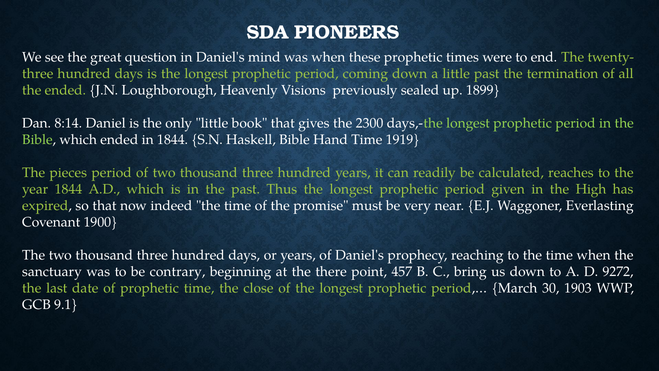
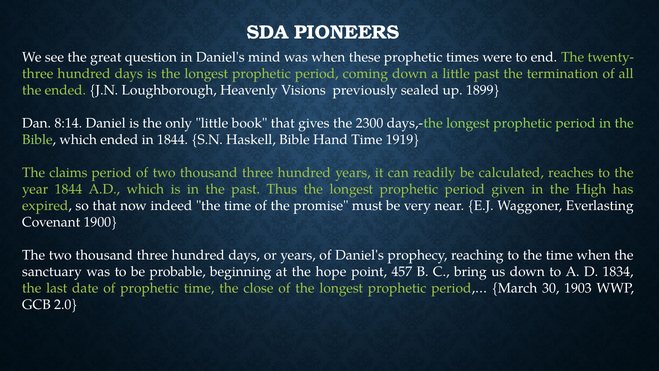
pieces: pieces -> claims
contrary: contrary -> probable
there: there -> hope
9272: 9272 -> 1834
9.1: 9.1 -> 2.0
